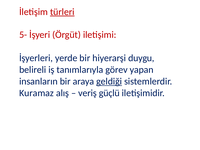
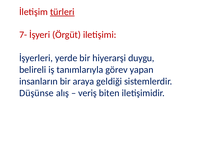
5-: 5- -> 7-
geldiği underline: present -> none
Kuramaz: Kuramaz -> Düşünse
güçlü: güçlü -> biten
